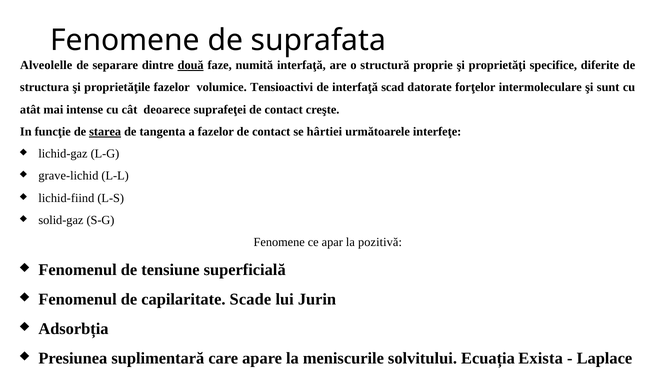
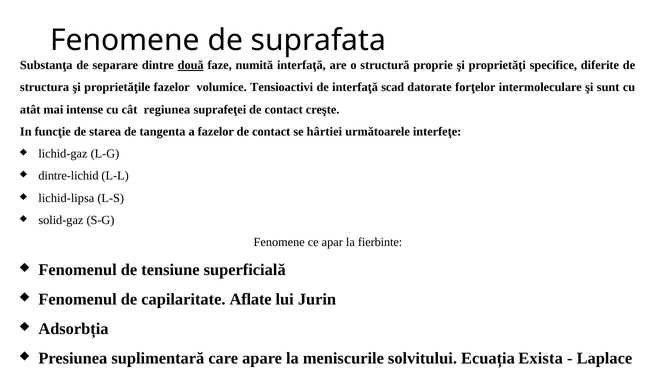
Alveolelle: Alveolelle -> Substanţa
deoarece: deoarece -> regiunea
starea underline: present -> none
grave-lichid: grave-lichid -> dintre-lichid
lichid-fiind: lichid-fiind -> lichid-lipsa
pozitivă: pozitivă -> fierbinte
Scade: Scade -> Aflate
